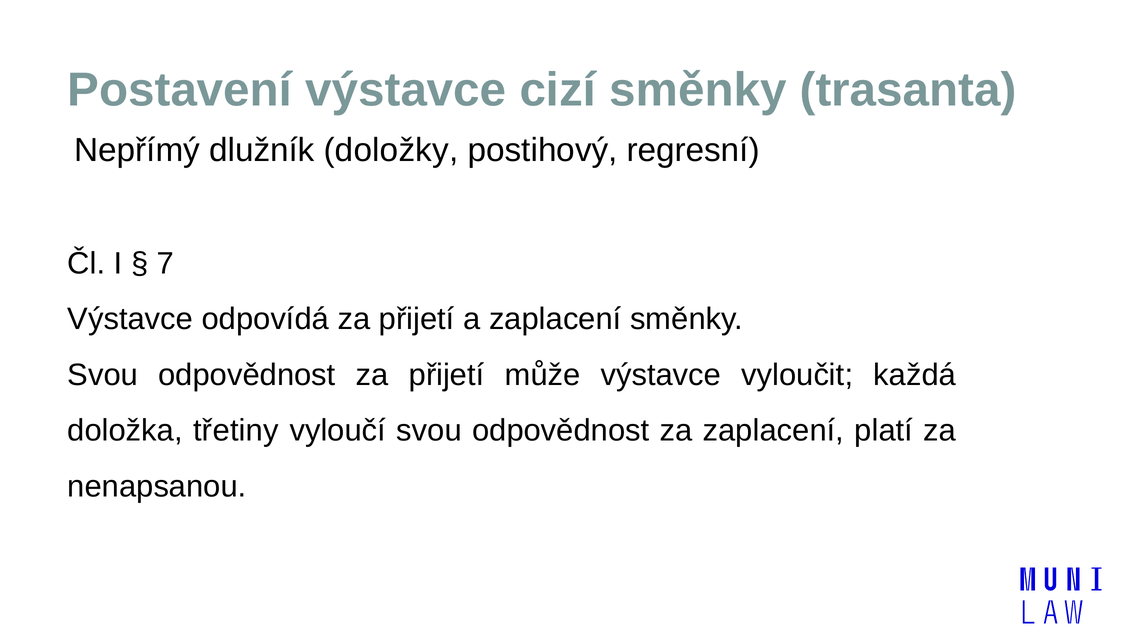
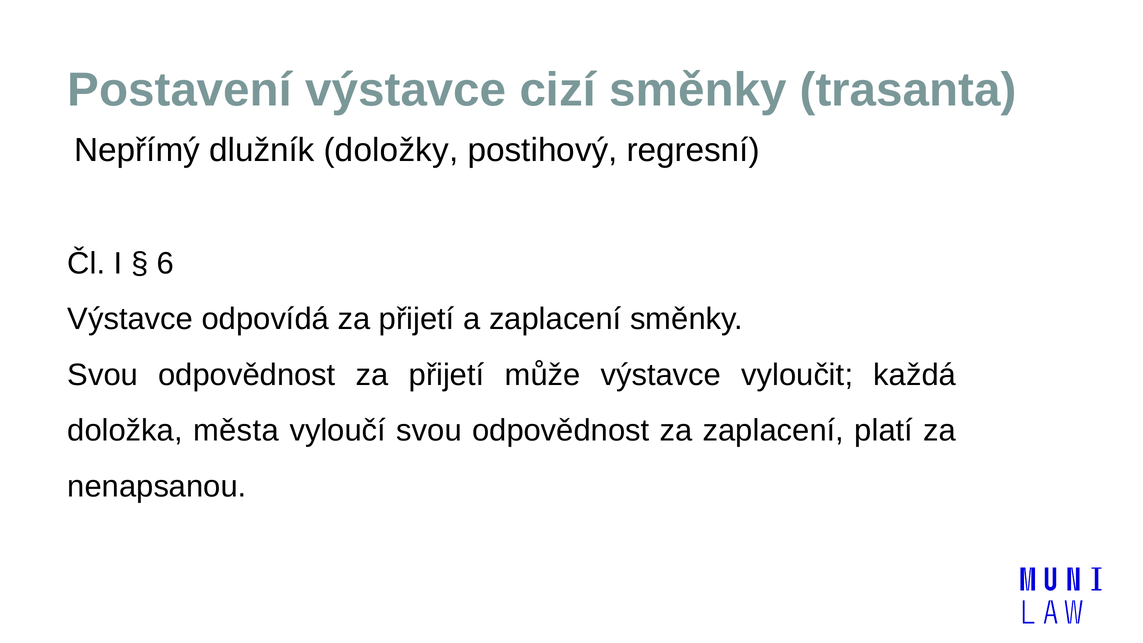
7: 7 -> 6
třetiny: třetiny -> města
